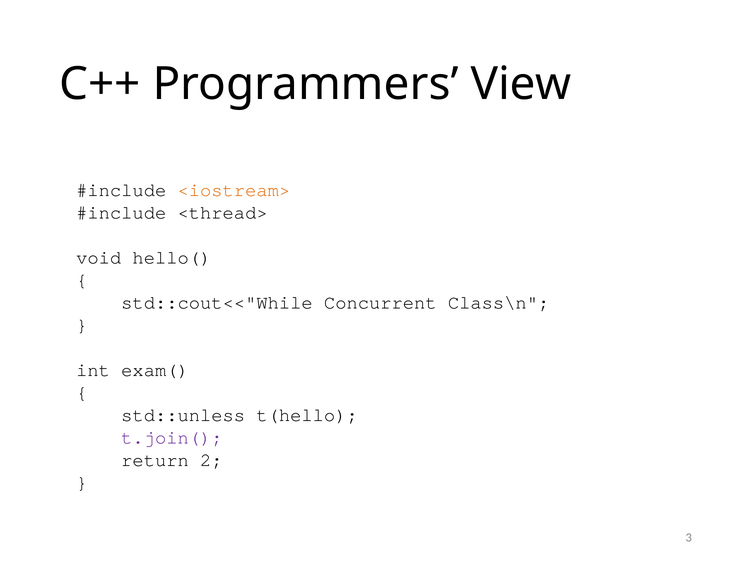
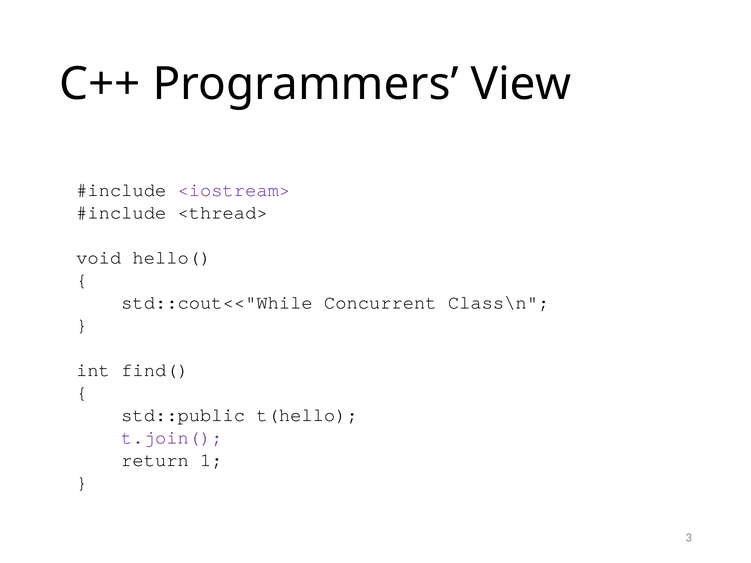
<iostream> colour: orange -> purple
exam(: exam( -> find(
std::unless: std::unless -> std::public
2: 2 -> 1
